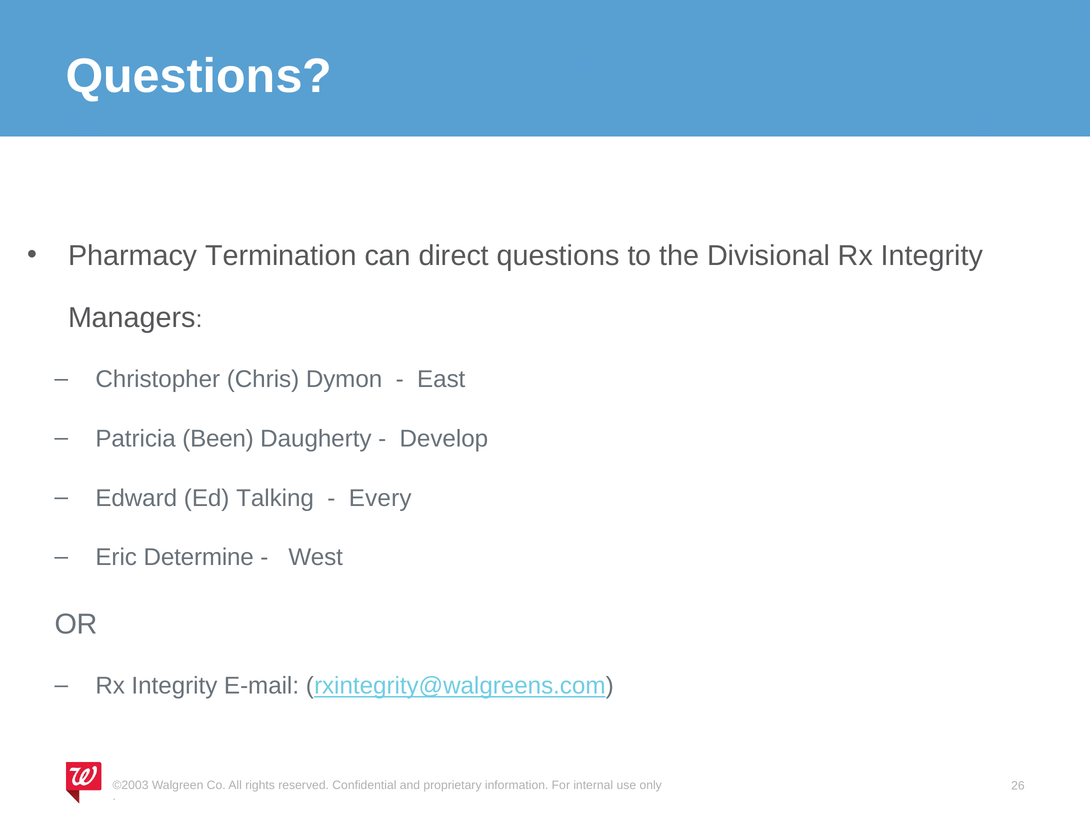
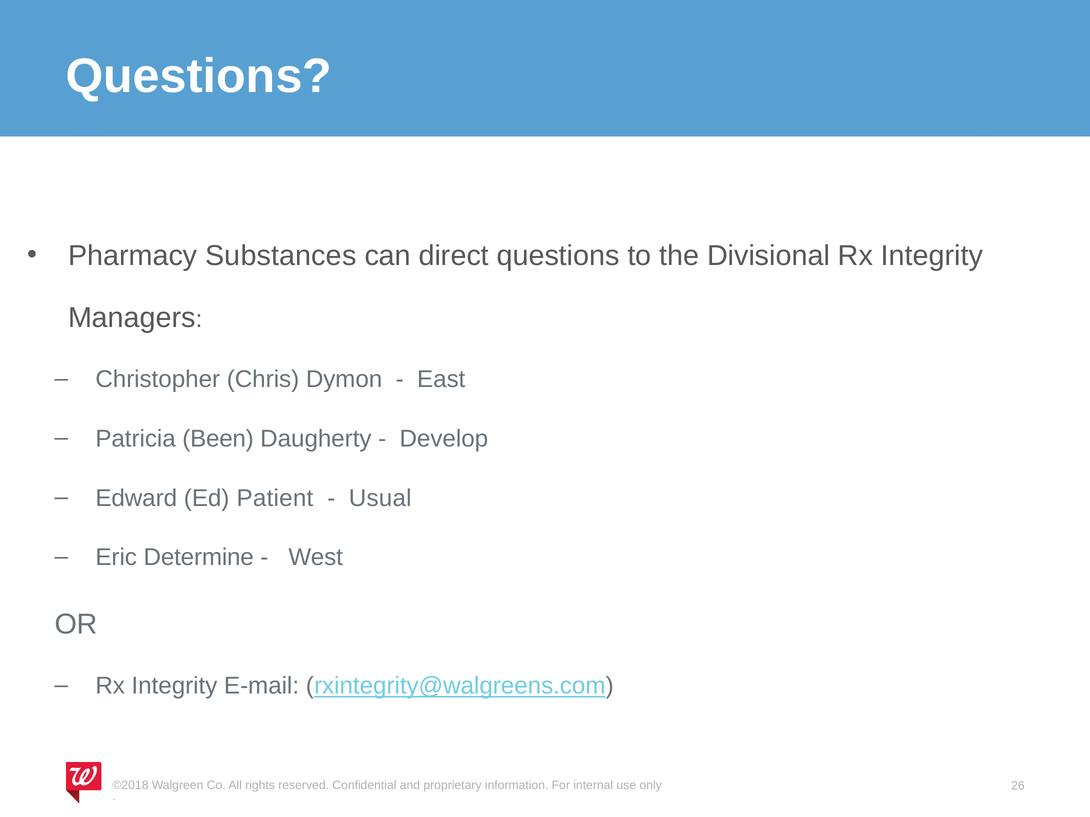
Termination: Termination -> Substances
Talking: Talking -> Patient
Every: Every -> Usual
©2003: ©2003 -> ©2018
